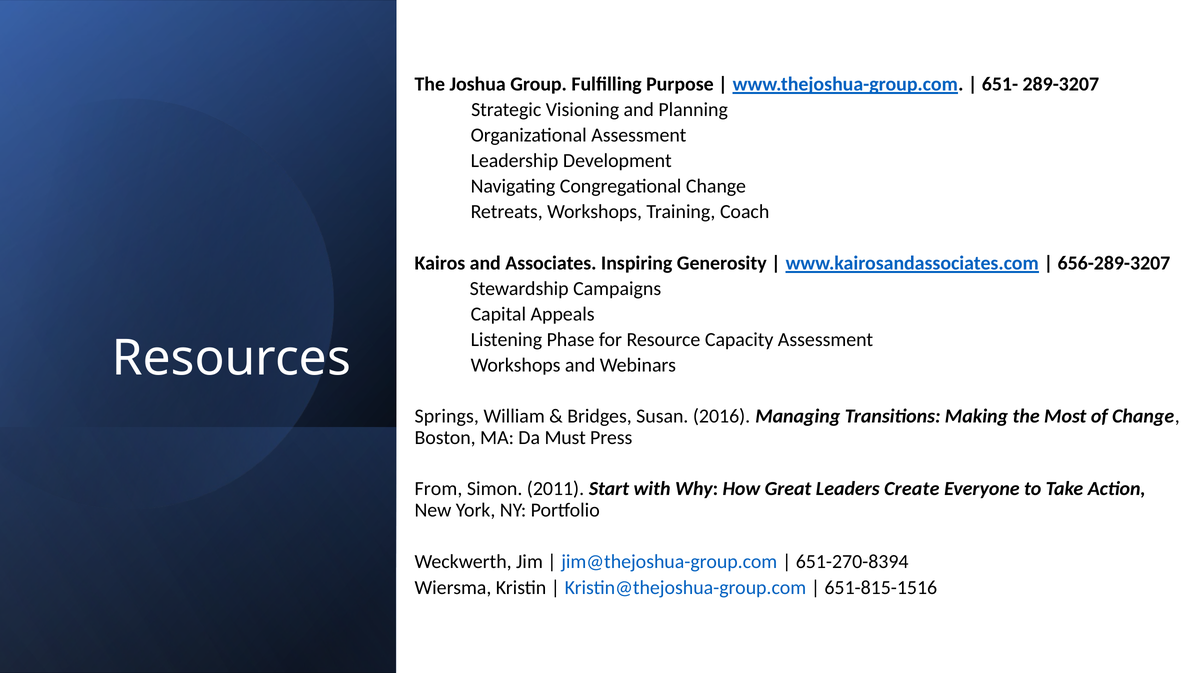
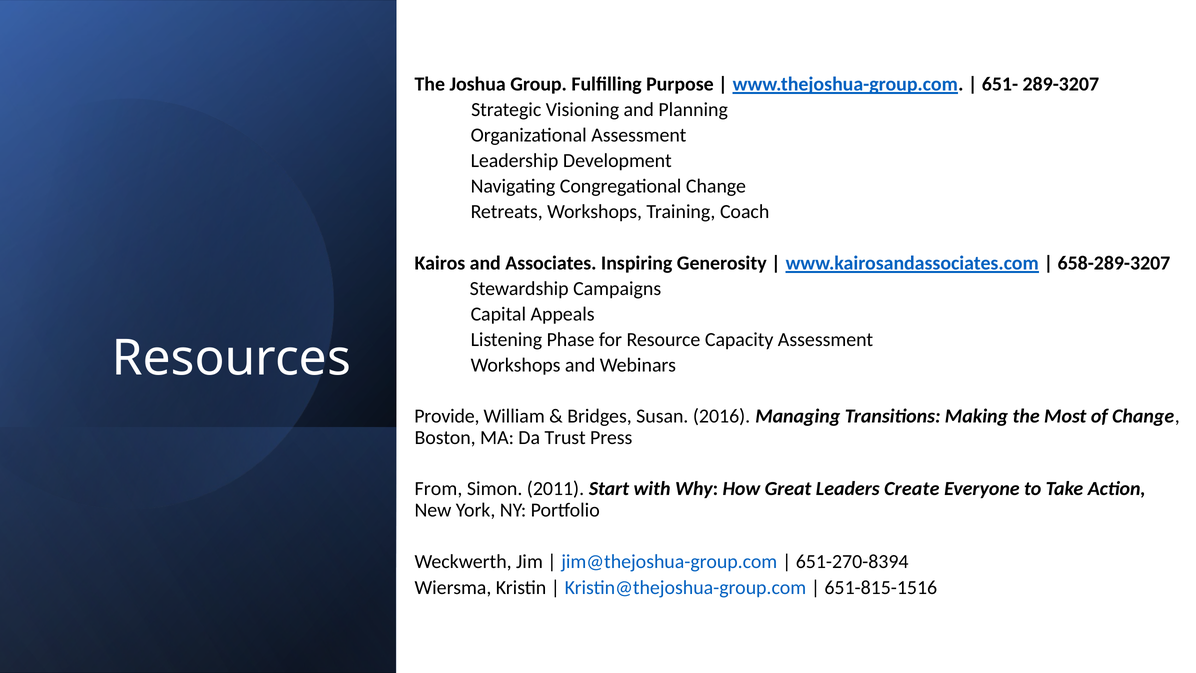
656-289-3207: 656-289-3207 -> 658-289-3207
Springs: Springs -> Provide
Must: Must -> Trust
